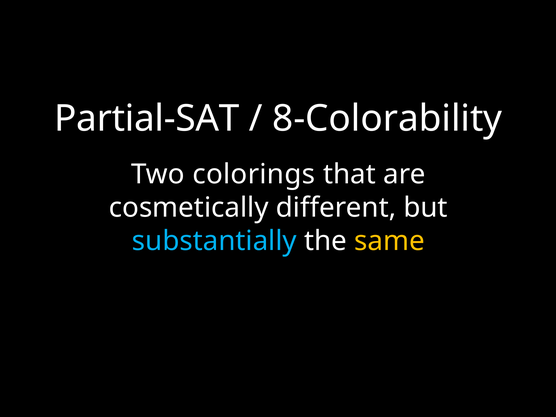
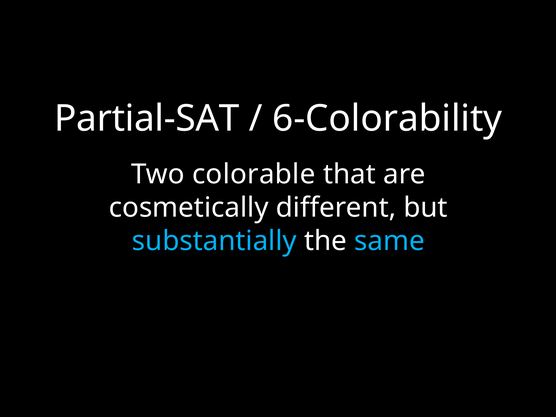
8-Colorability: 8-Colorability -> 6-Colorability
colorings: colorings -> colorable
same colour: yellow -> light blue
